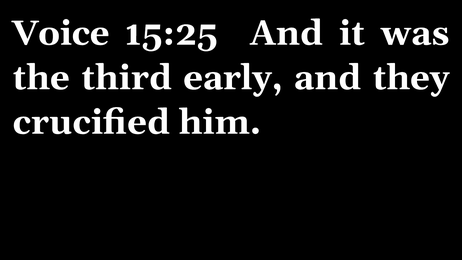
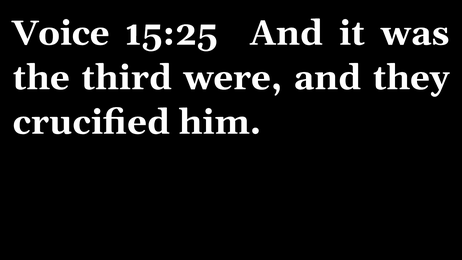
early: early -> were
